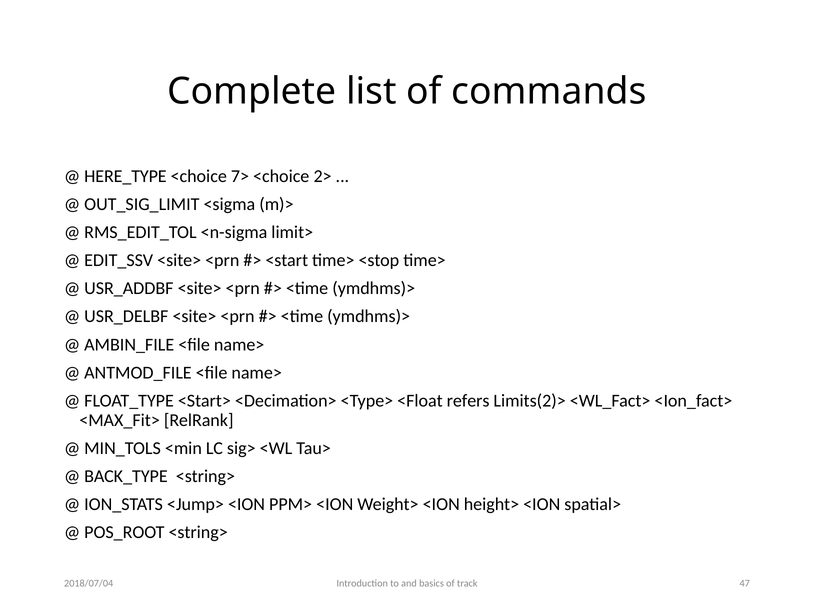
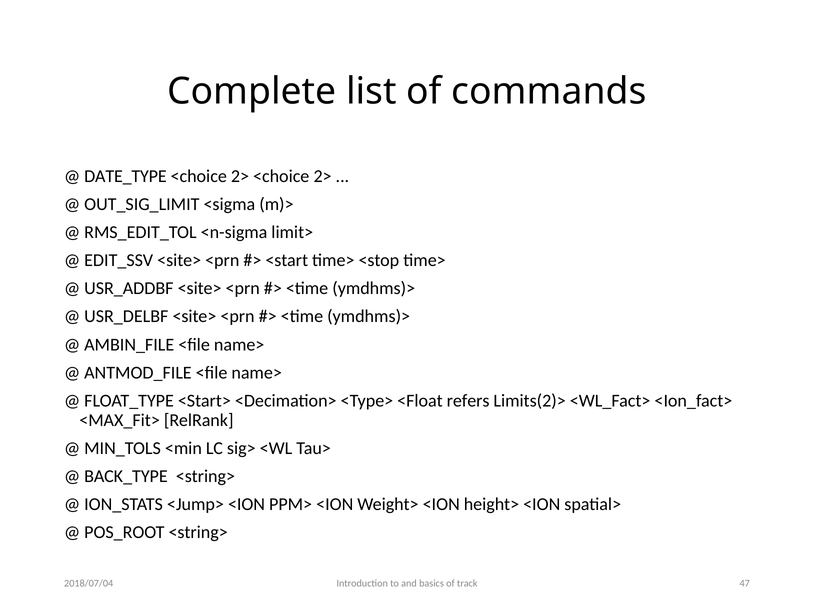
HERE_TYPE: HERE_TYPE -> DATE_TYPE
7> at (240, 176): 7> -> 2>
